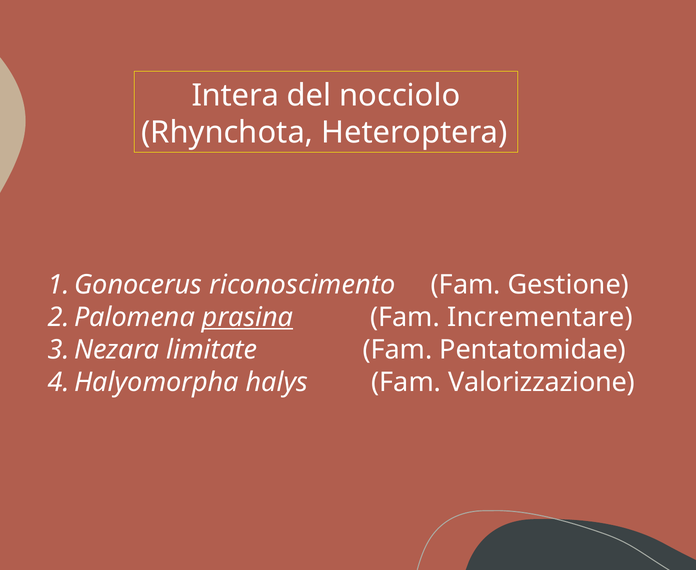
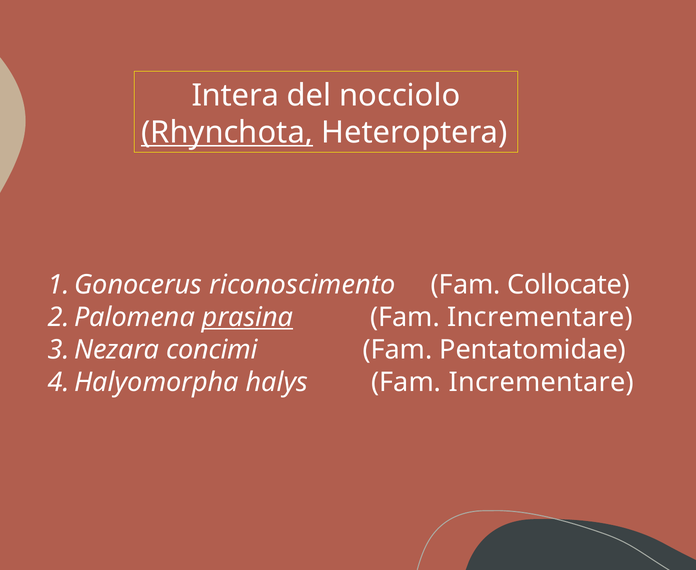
Rhynchota underline: none -> present
Gestione: Gestione -> Collocate
limitate: limitate -> concimi
halys Fam Valorizzazione: Valorizzazione -> Incrementare
